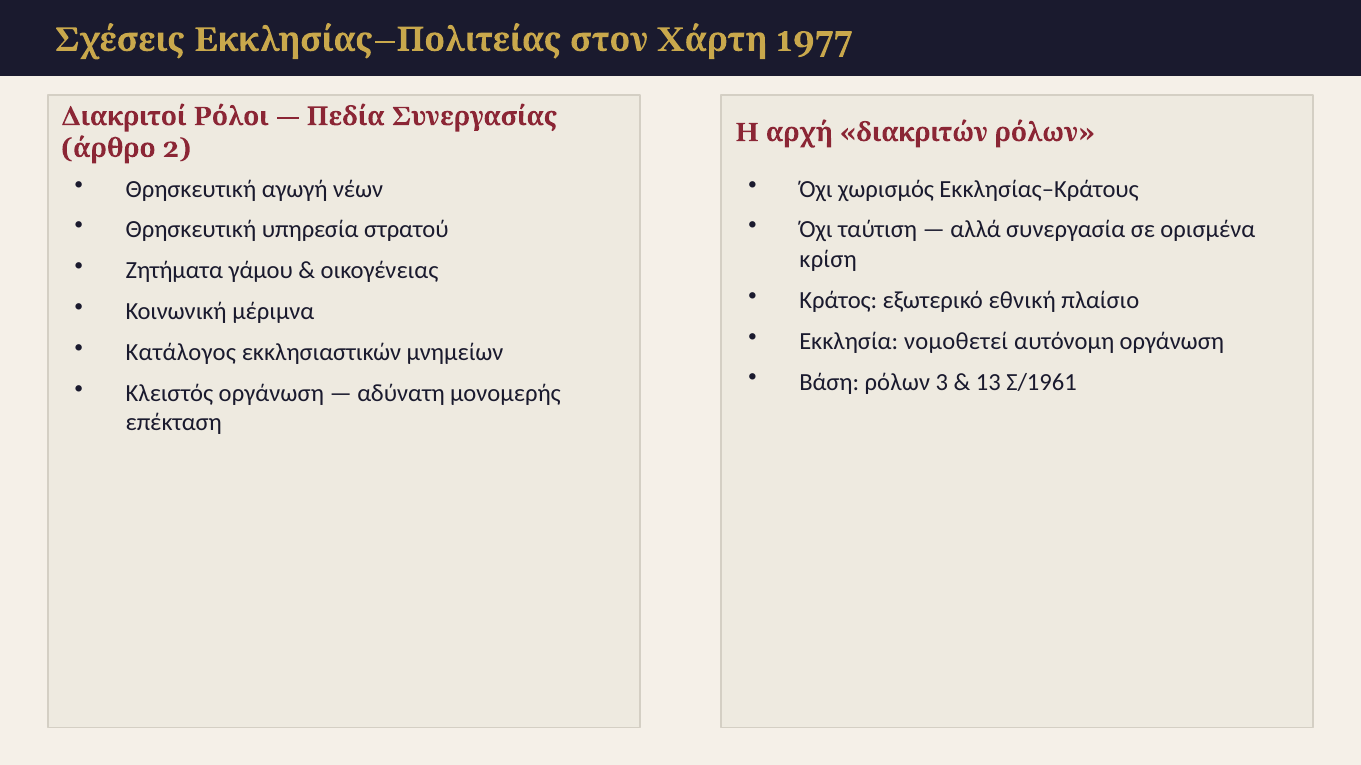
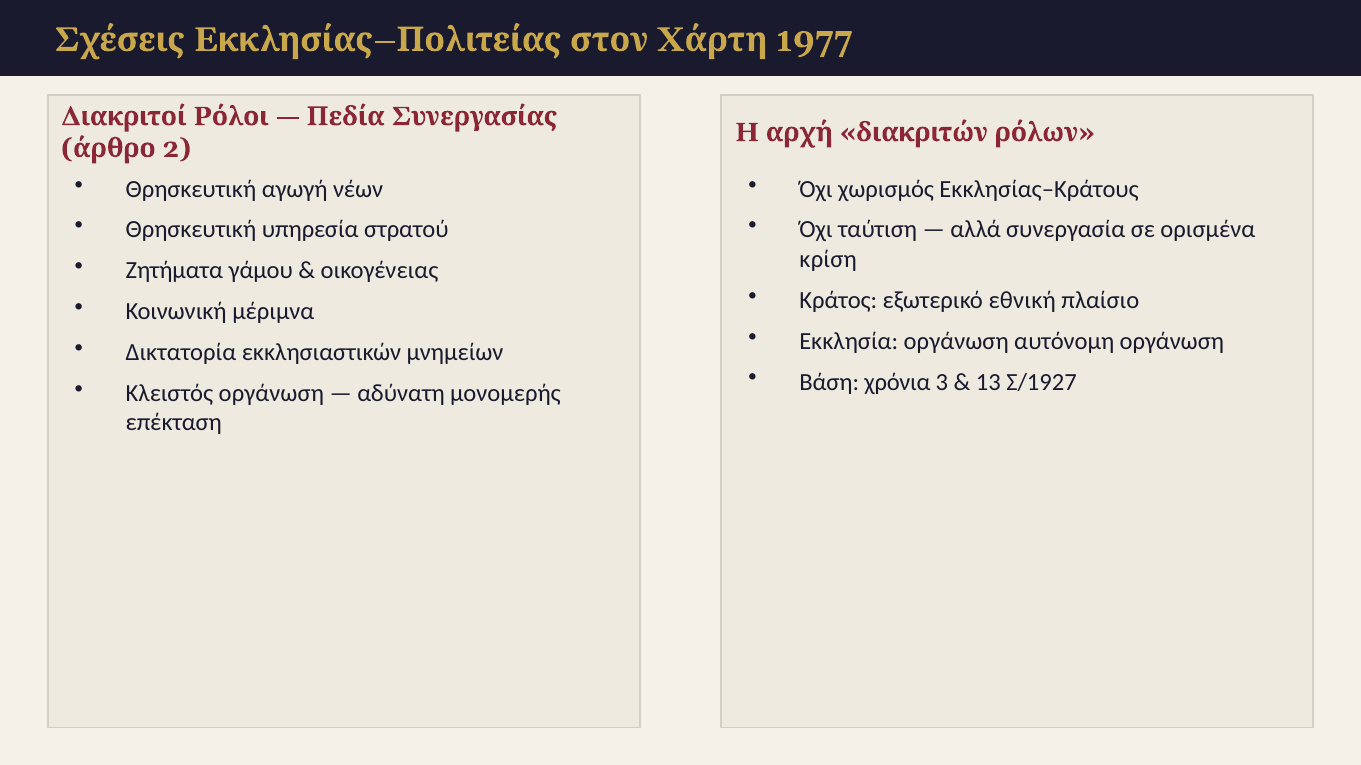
Εκκλησία νομοθετεί: νομοθετεί -> οργάνωση
Κατάλογος: Κατάλογος -> Δικτατορία
Βάση ρόλων: ρόλων -> χρόνια
Σ/1961: Σ/1961 -> Σ/1927
